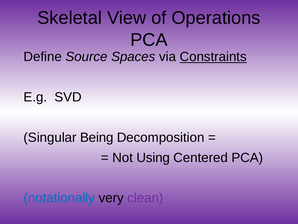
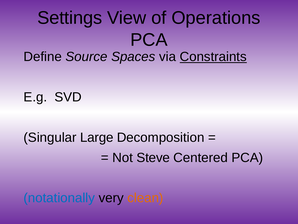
Skeletal: Skeletal -> Settings
Being: Being -> Large
Using: Using -> Steve
clean colour: purple -> orange
